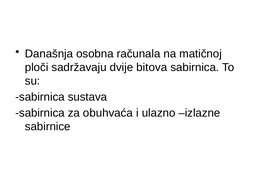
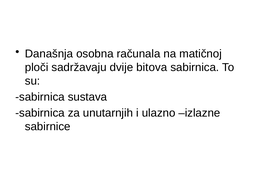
obuhvaća: obuhvaća -> unutarnjih
